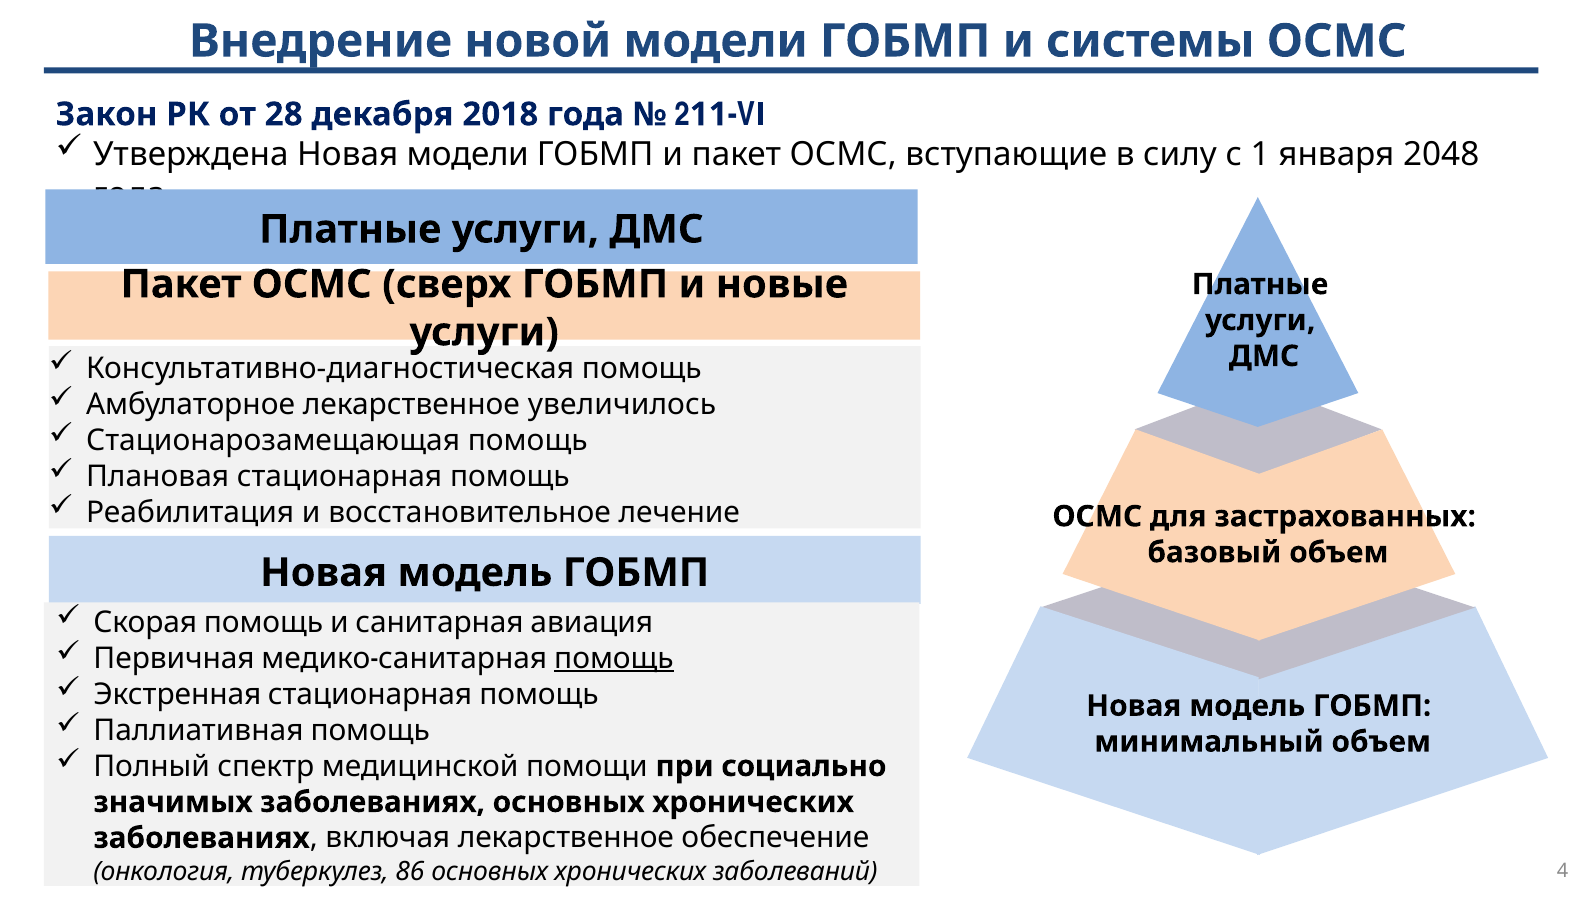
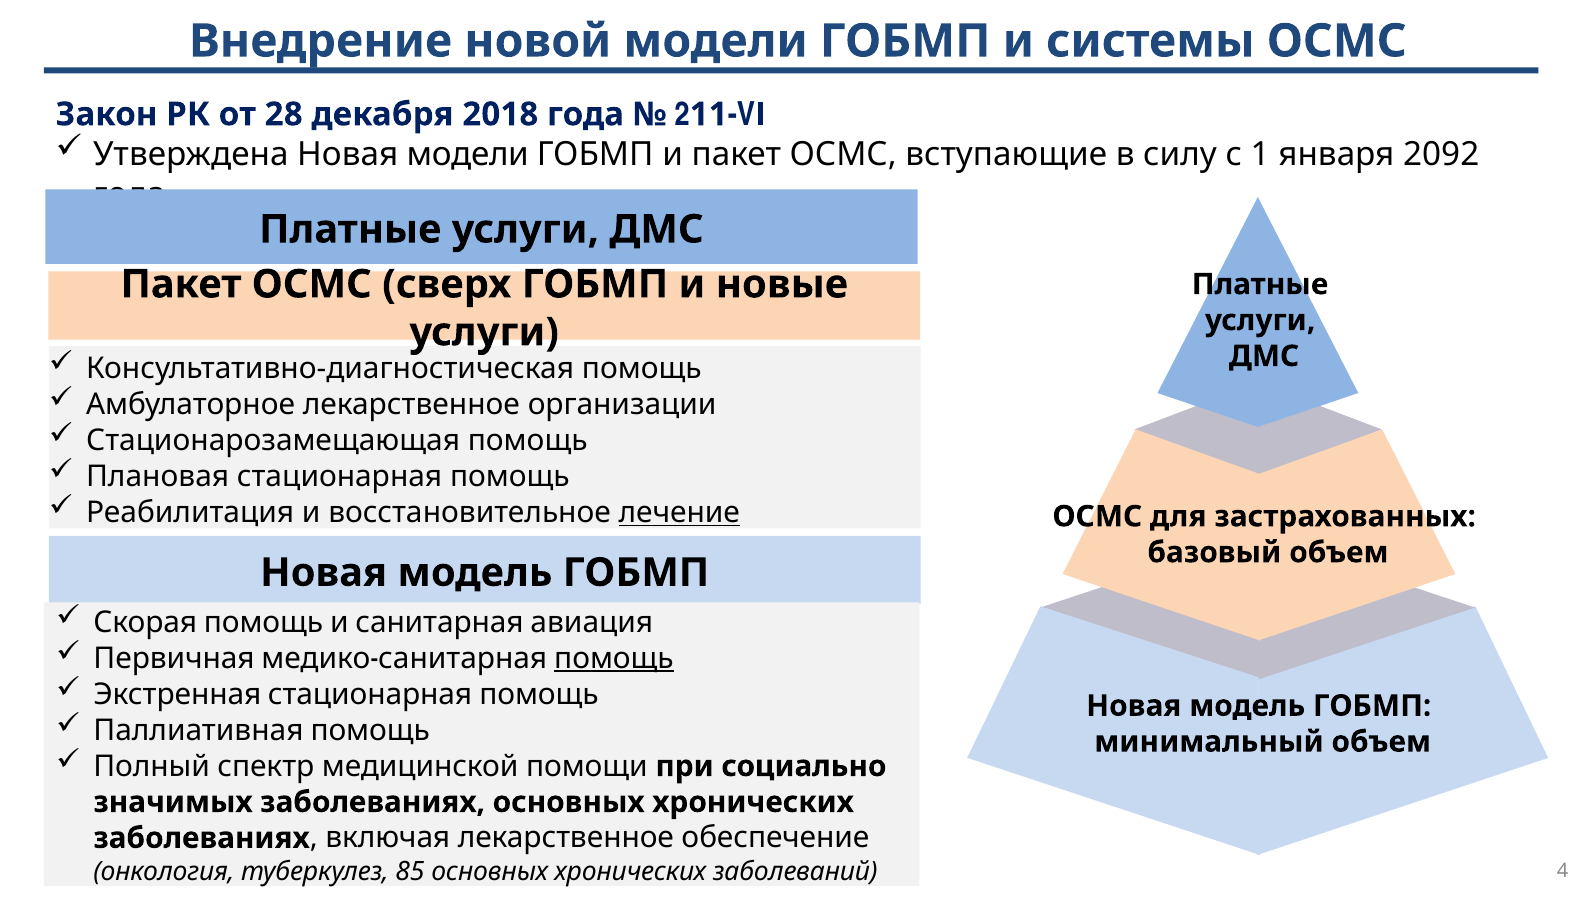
2048: 2048 -> 2092
увеличилось: увеличилось -> организации
лечение underline: none -> present
86: 86 -> 85
